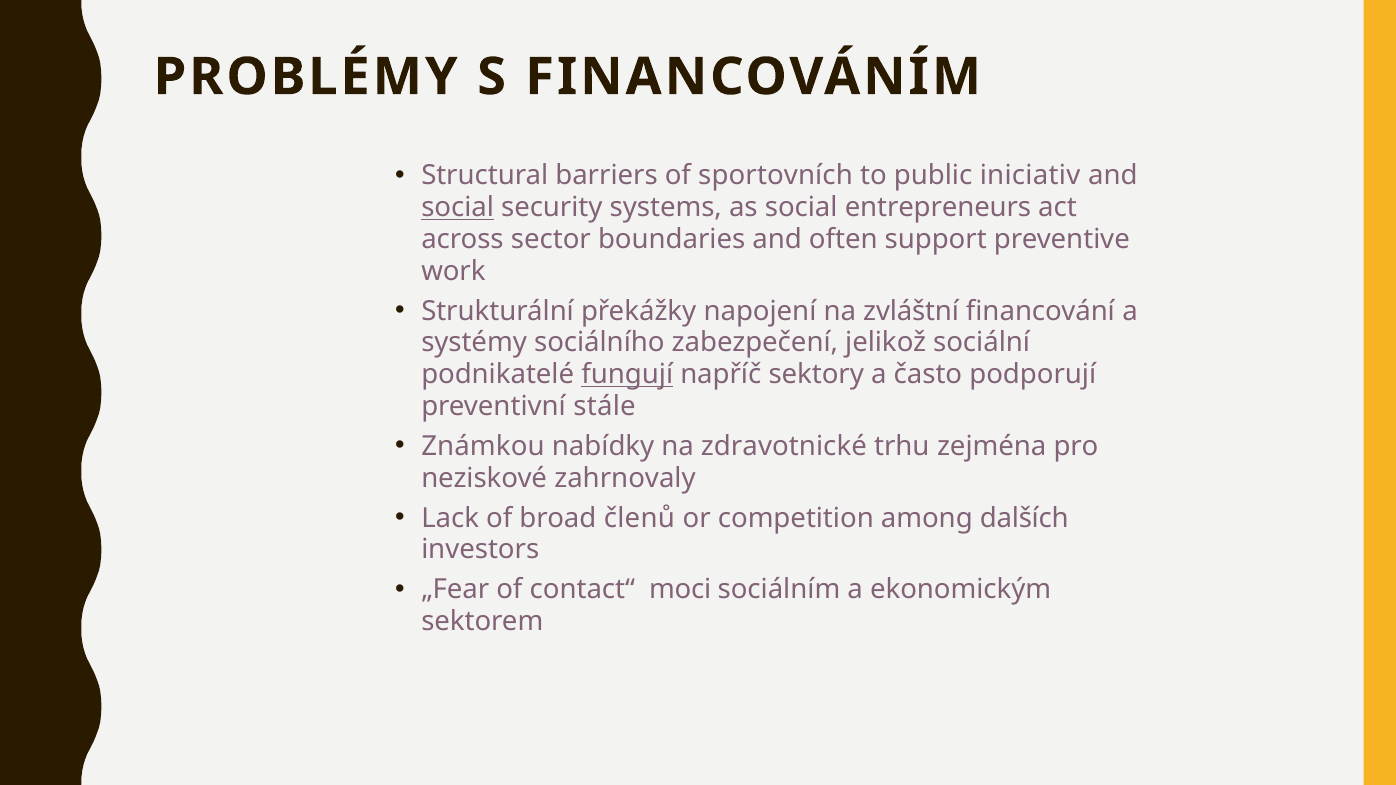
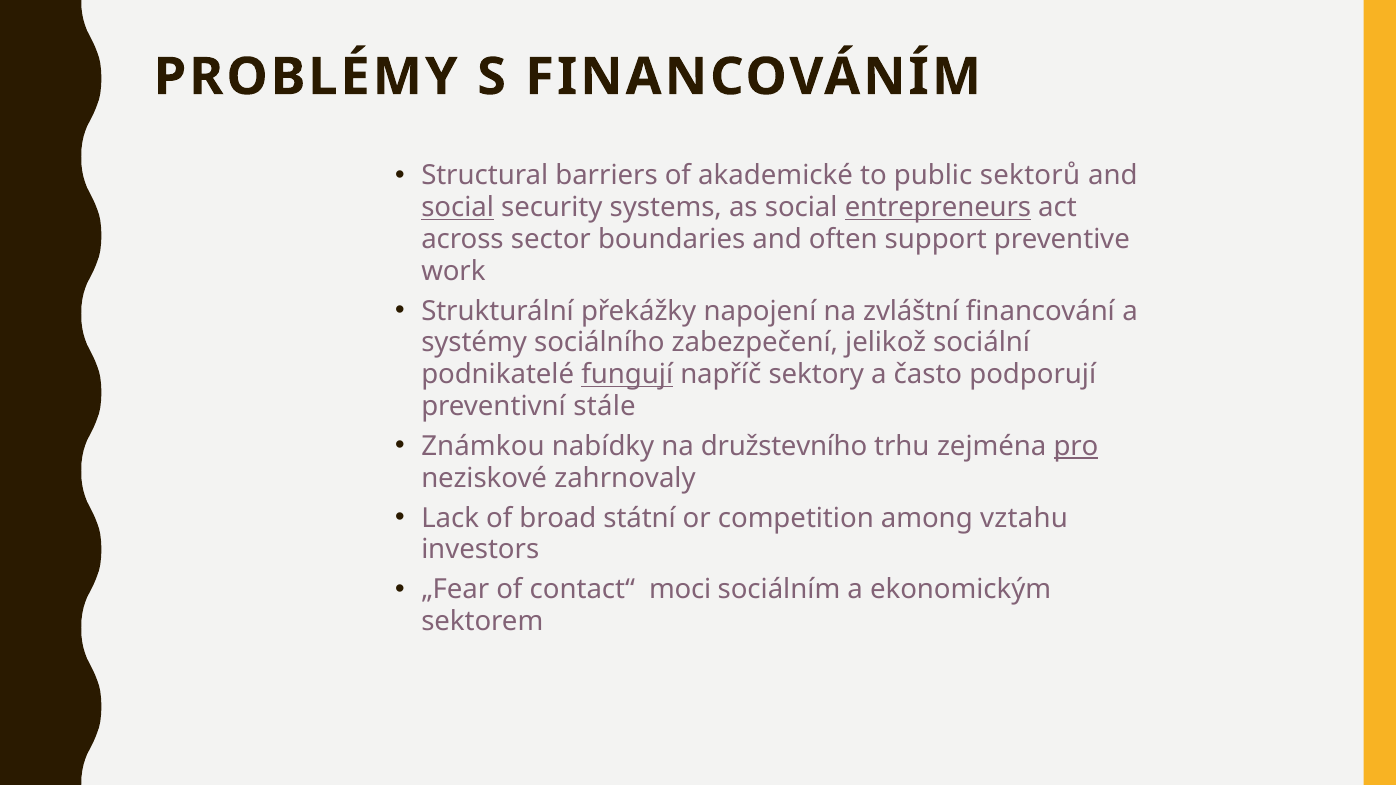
sportovních: sportovních -> akademické
iniciativ: iniciativ -> sektorů
entrepreneurs underline: none -> present
zdravotnické: zdravotnické -> družstevního
pro underline: none -> present
členů: členů -> státní
dalších: dalších -> vztahu
